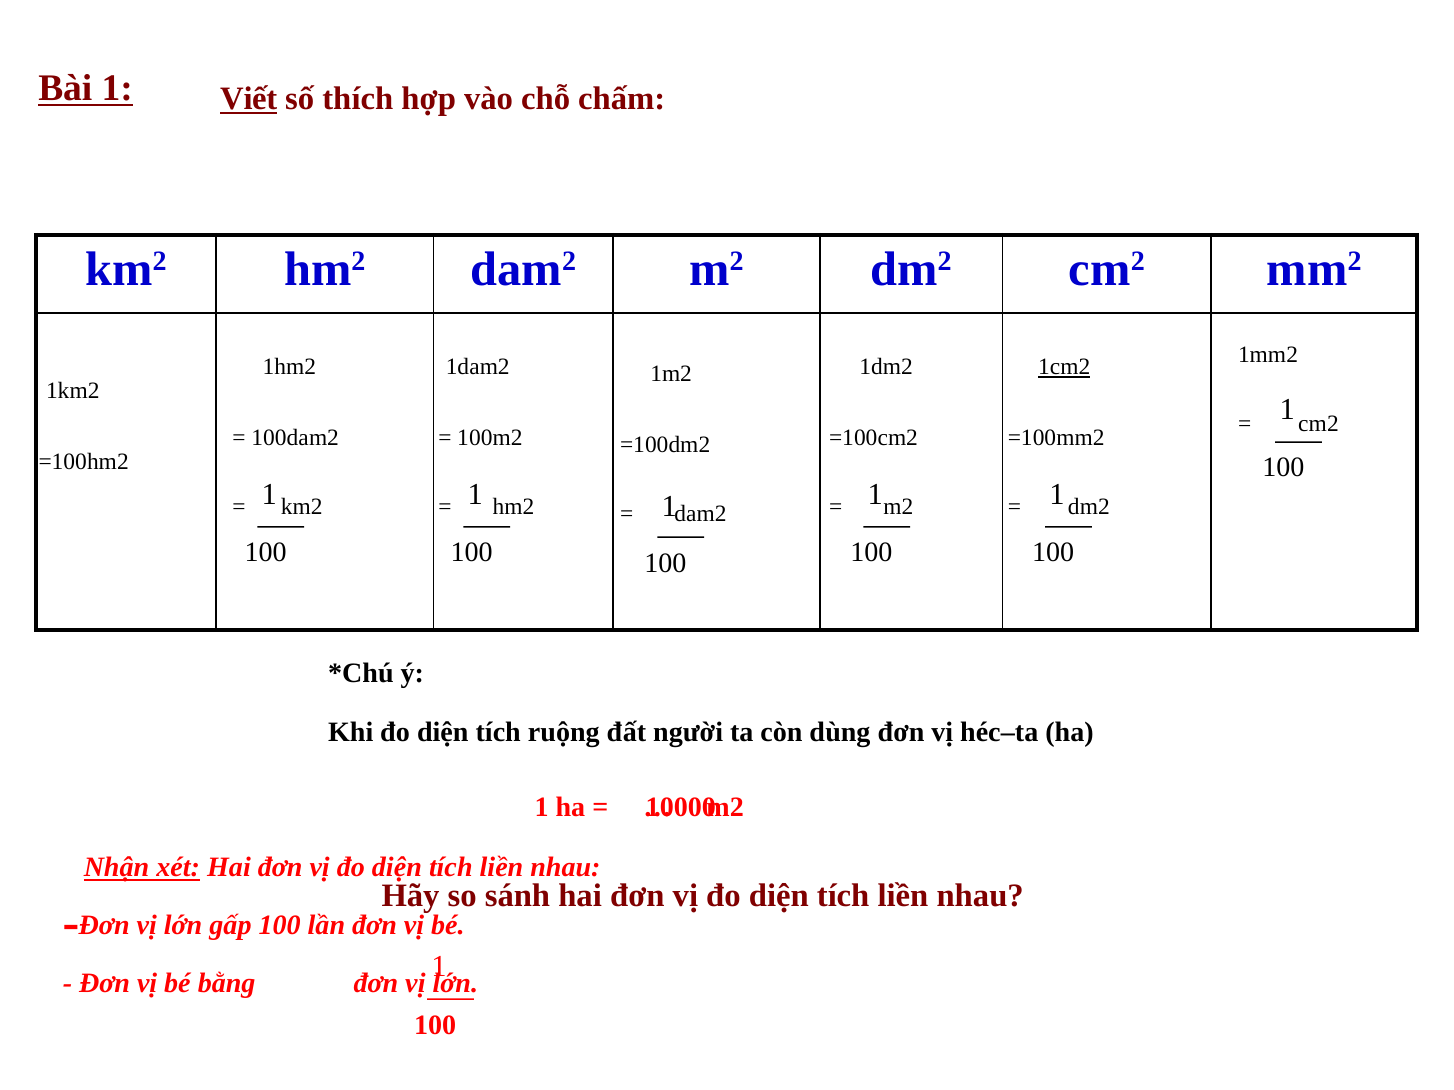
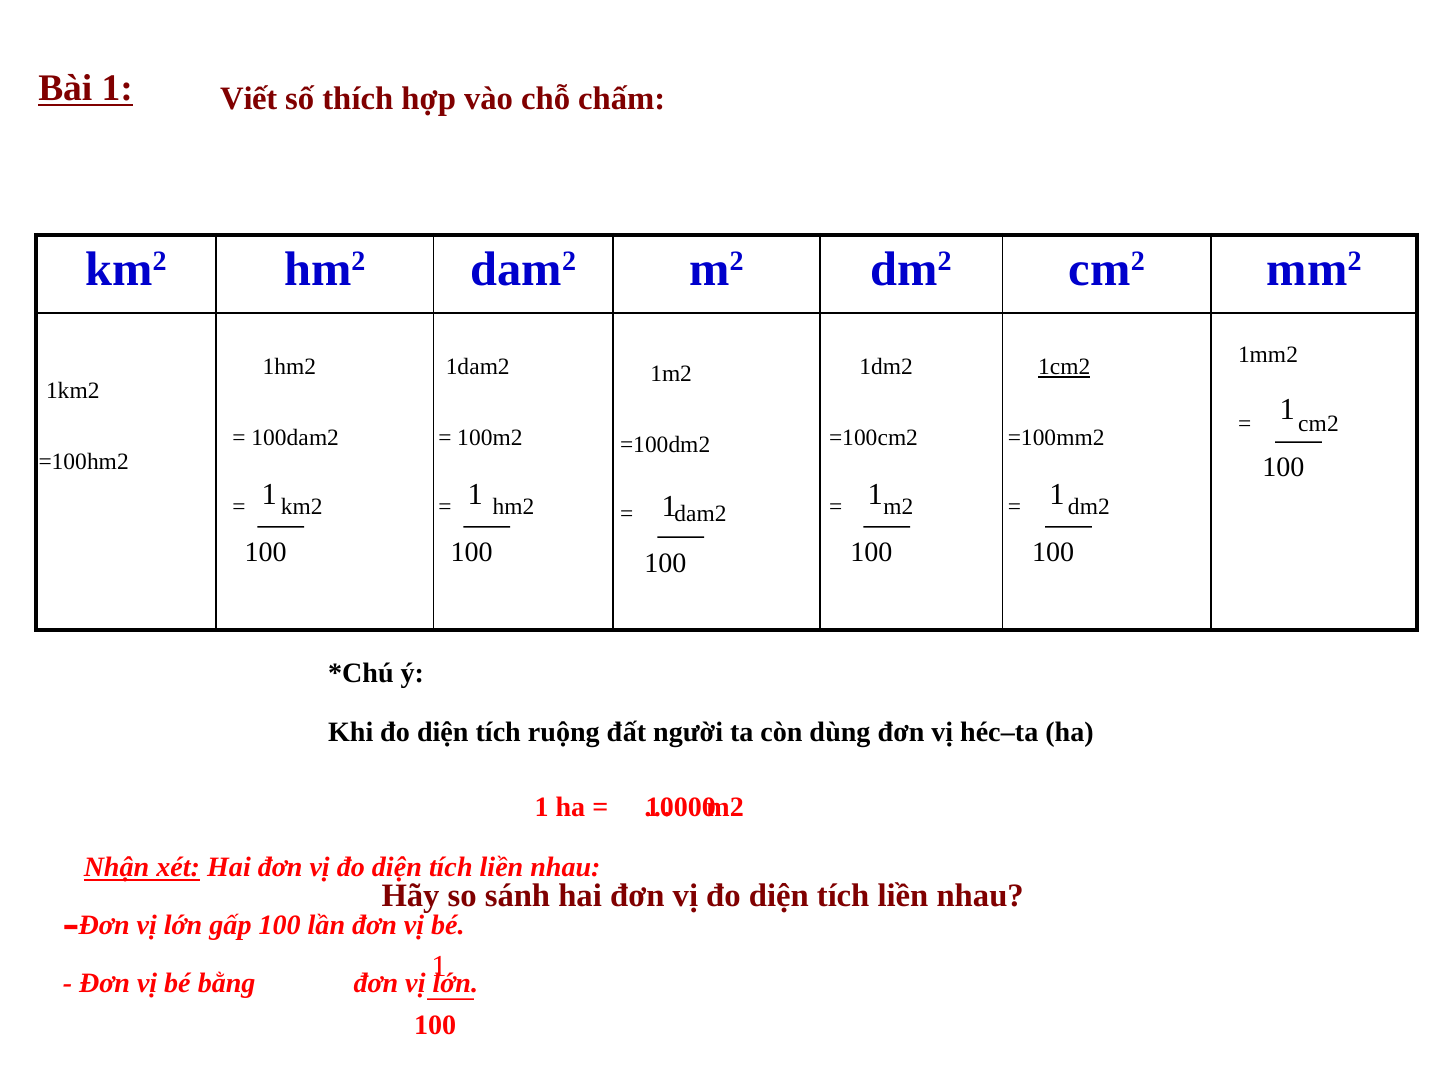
Viết underline: present -> none
